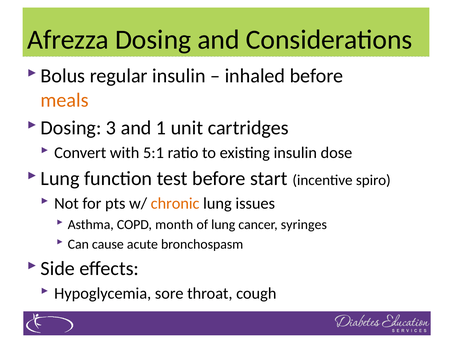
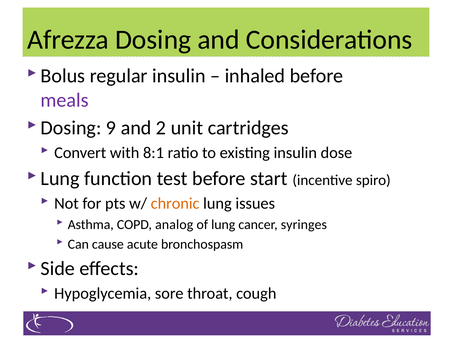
meals colour: orange -> purple
3: 3 -> 9
1: 1 -> 2
5:1: 5:1 -> 8:1
month: month -> analog
